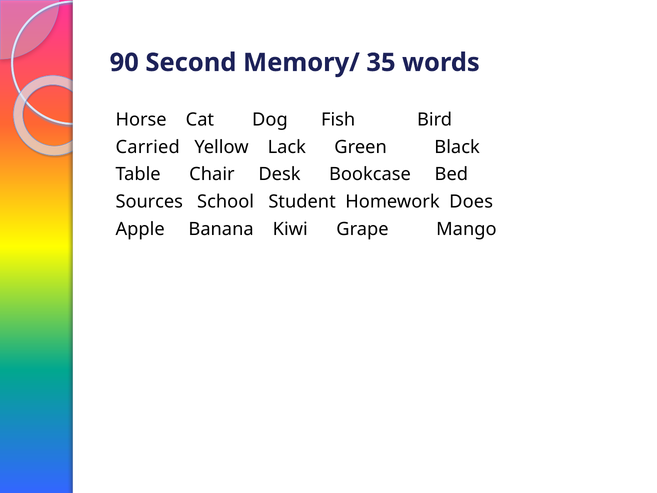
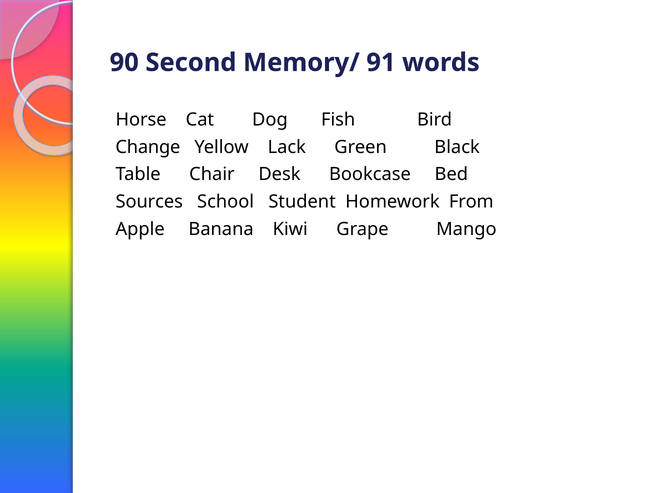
35: 35 -> 91
Carried: Carried -> Change
Does: Does -> From
